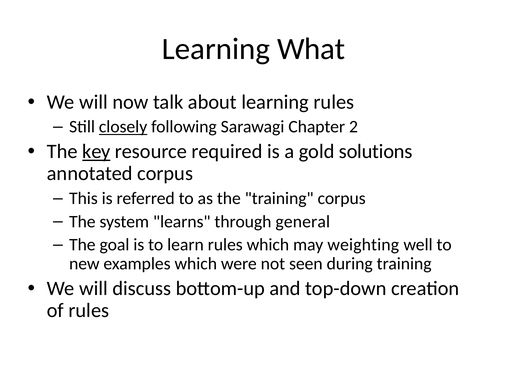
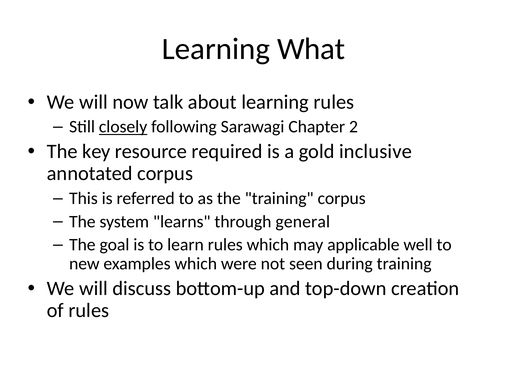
key underline: present -> none
solutions: solutions -> inclusive
weighting: weighting -> applicable
